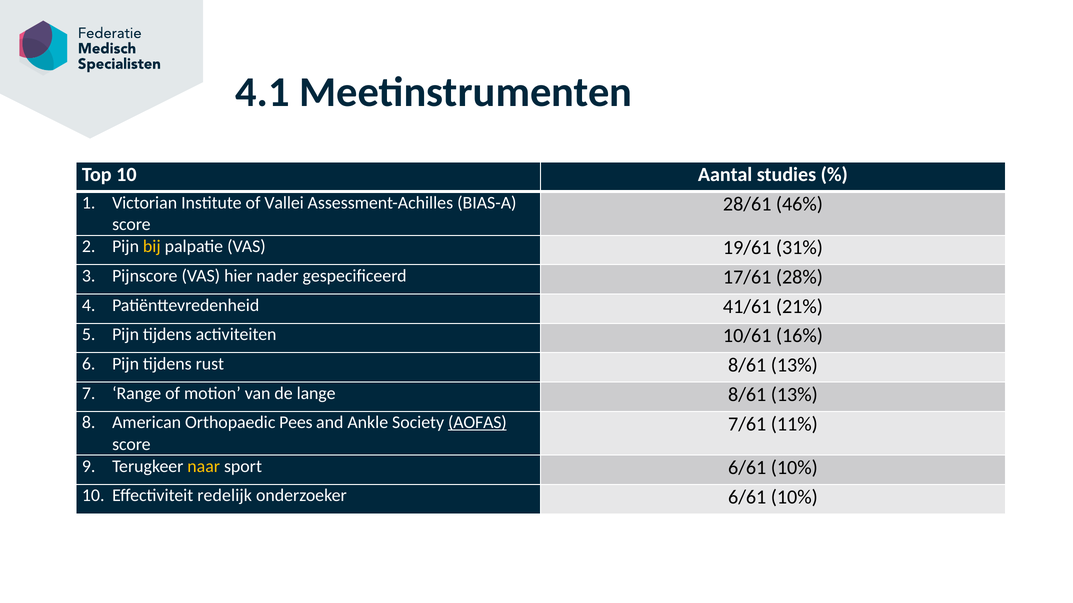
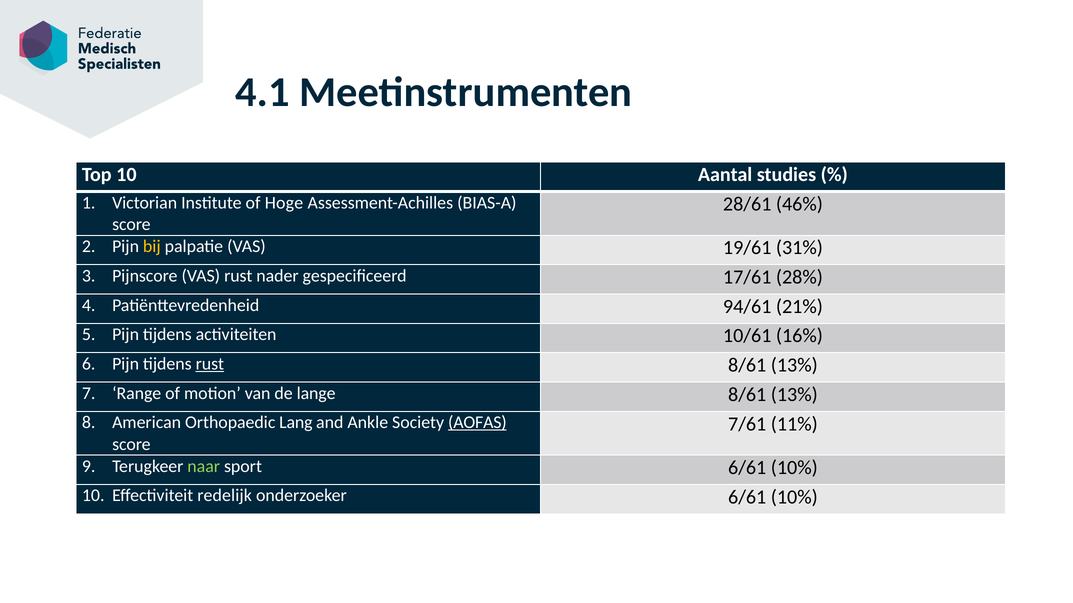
Vallei: Vallei -> Hoge
VAS hier: hier -> rust
41/61: 41/61 -> 94/61
rust at (210, 364) underline: none -> present
Pees: Pees -> Lang
naar colour: yellow -> light green
